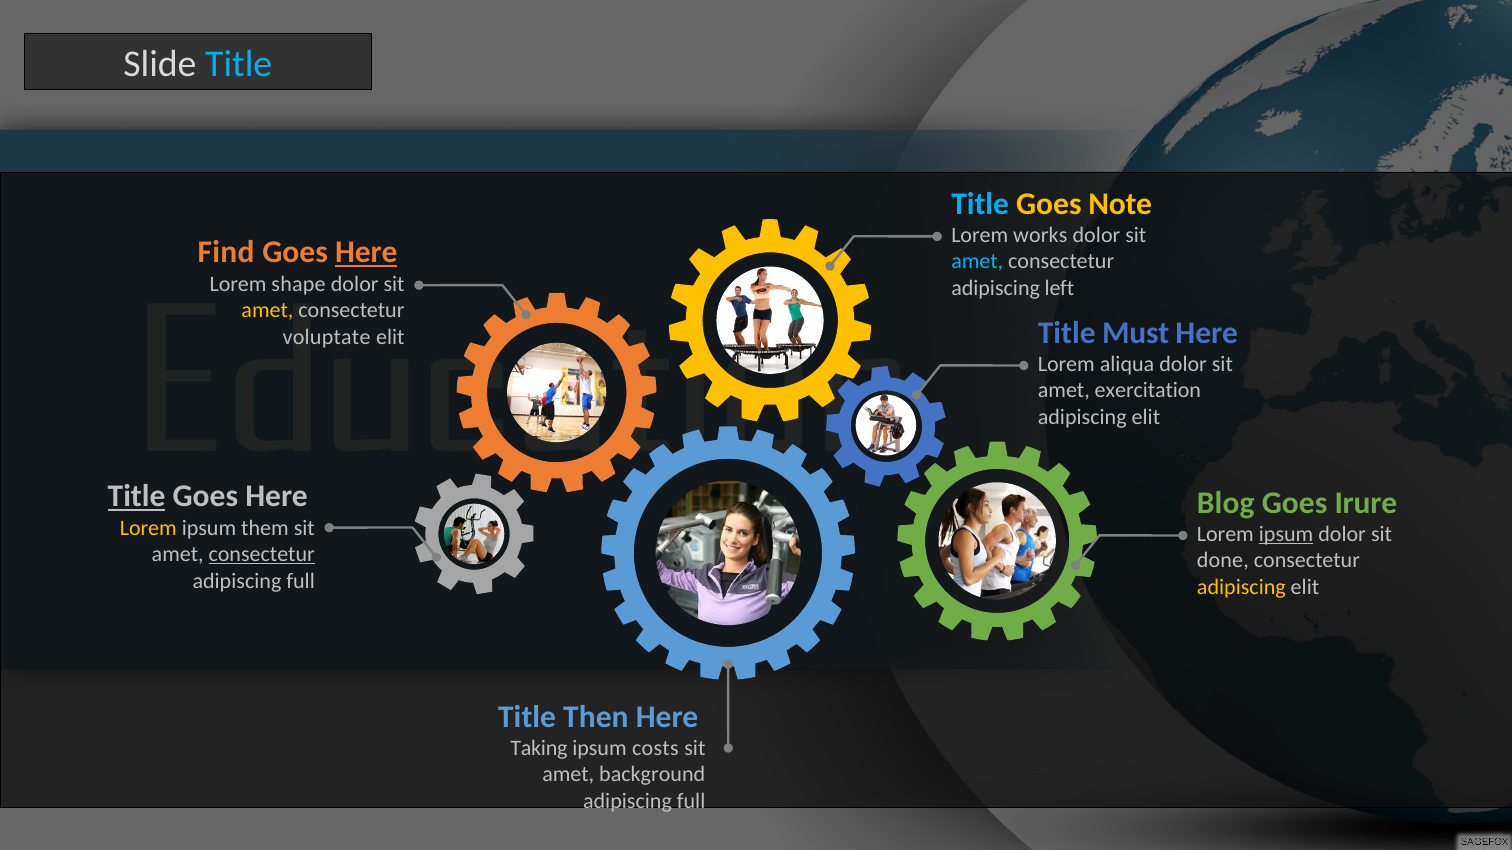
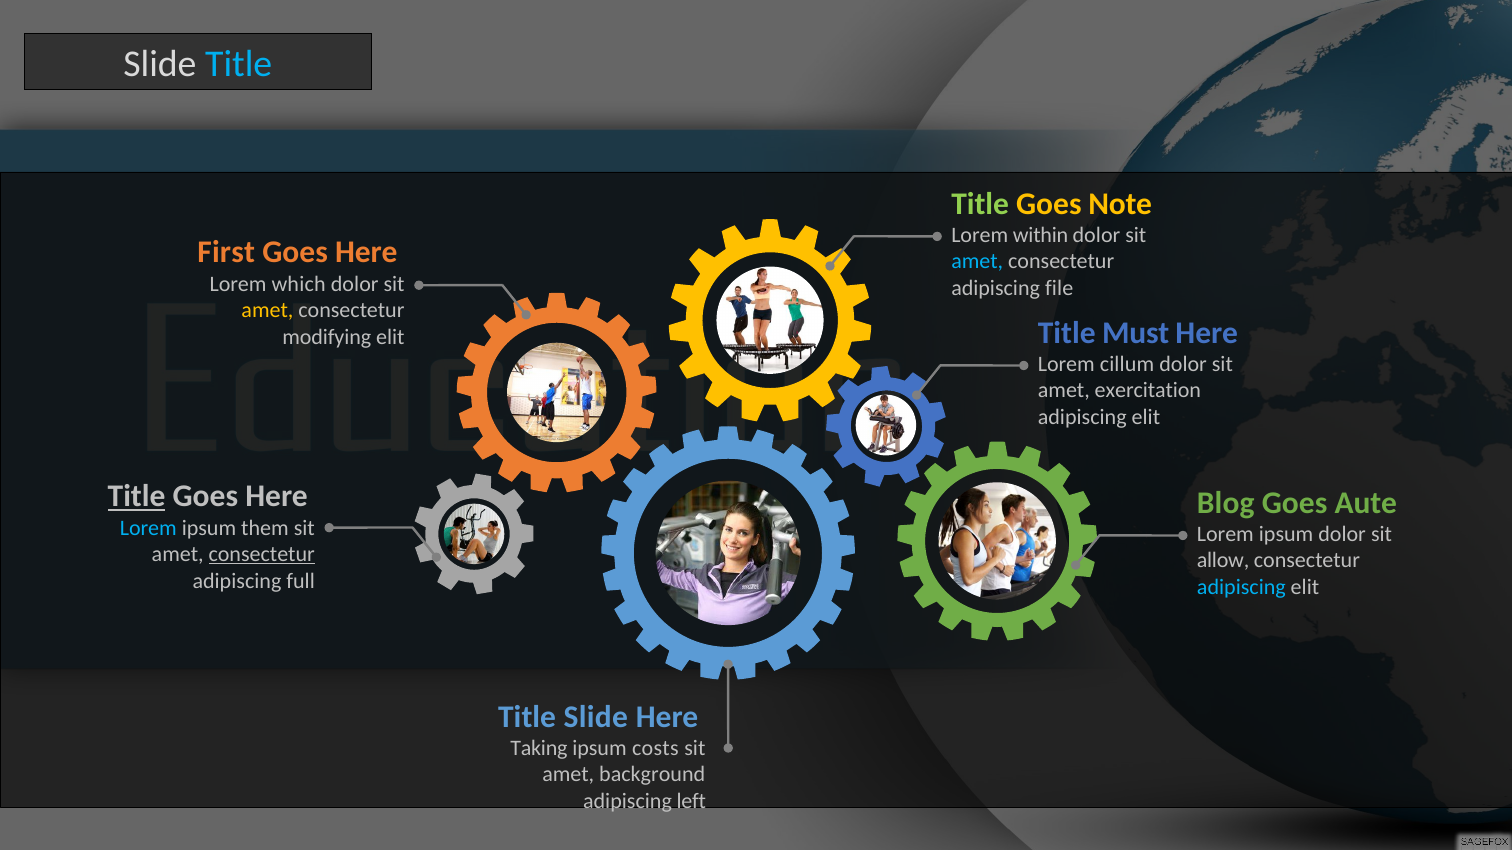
Title at (980, 204) colour: light blue -> light green
works: works -> within
Find: Find -> First
Here at (366, 253) underline: present -> none
shape: shape -> which
left: left -> file
voluptate: voluptate -> modifying
aliqua: aliqua -> cillum
Irure: Irure -> Aute
Lorem at (148, 528) colour: yellow -> light blue
ipsum at (1286, 534) underline: present -> none
done: done -> allow
adipiscing at (1241, 587) colour: yellow -> light blue
Title Then: Then -> Slide
full at (691, 802): full -> left
